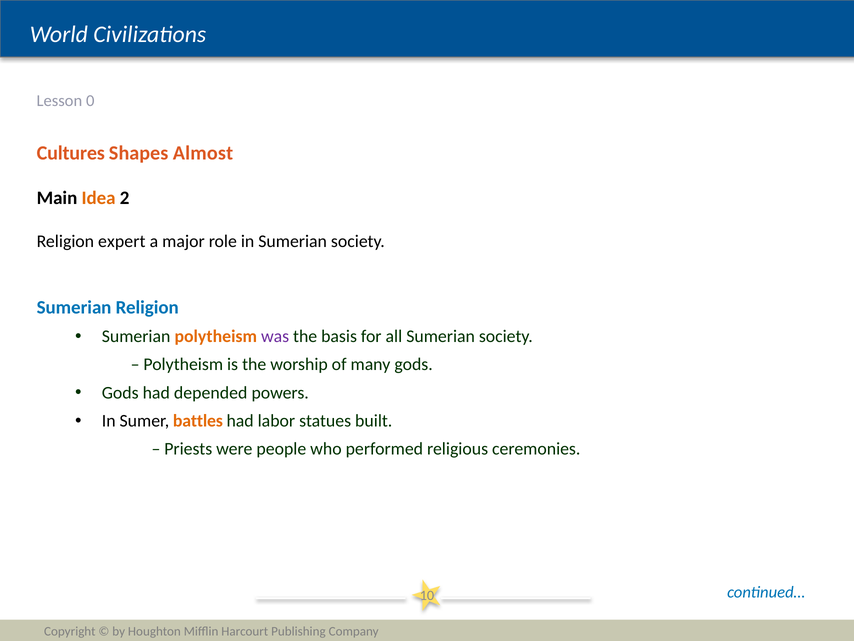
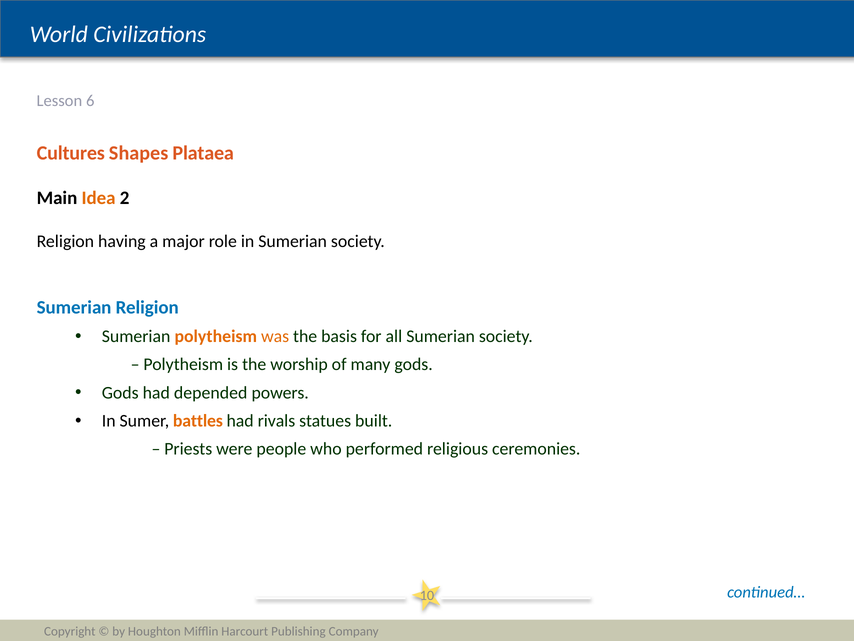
0: 0 -> 6
Almost: Almost -> Plataea
expert: expert -> having
was colour: purple -> orange
labor: labor -> rivals
